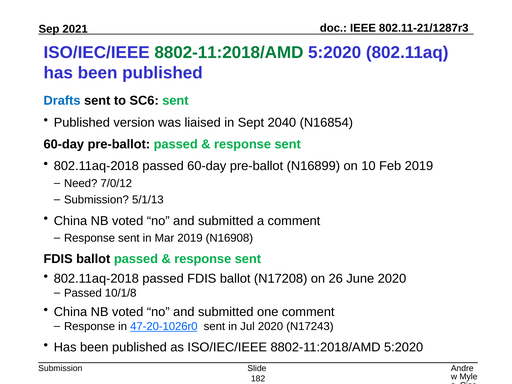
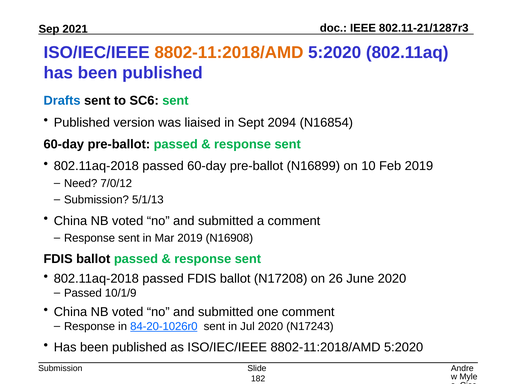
8802-11:2018/AMD at (229, 52) colour: green -> orange
2040: 2040 -> 2094
10/1/8: 10/1/8 -> 10/1/9
47-20-1026r0: 47-20-1026r0 -> 84-20-1026r0
